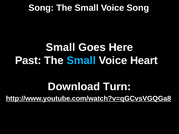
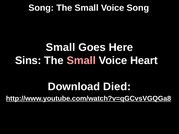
Past: Past -> Sins
Small at (81, 61) colour: light blue -> pink
Turn: Turn -> Died
